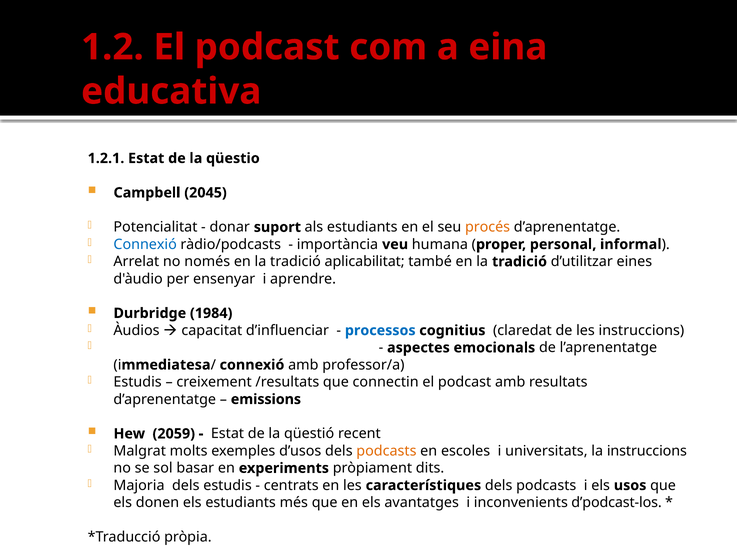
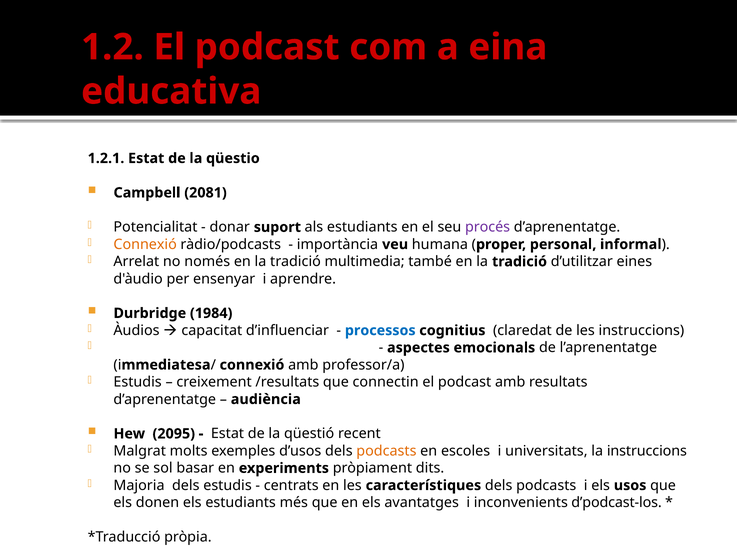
2045: 2045 -> 2081
procés colour: orange -> purple
Connexió at (145, 244) colour: blue -> orange
aplicabilitat: aplicabilitat -> multimedia
emissions: emissions -> audiència
2059: 2059 -> 2095
